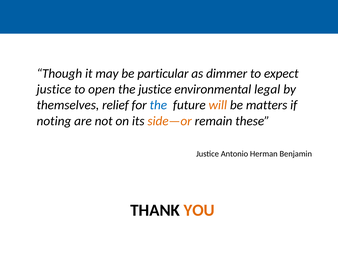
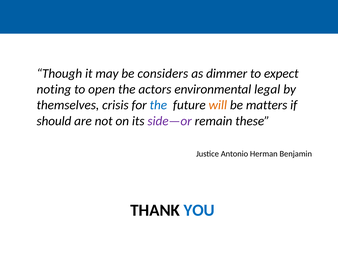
particular: particular -> considers
justice at (54, 89): justice -> noting
the justice: justice -> actors
relief: relief -> crisis
noting: noting -> should
side—or colour: orange -> purple
YOU colour: orange -> blue
